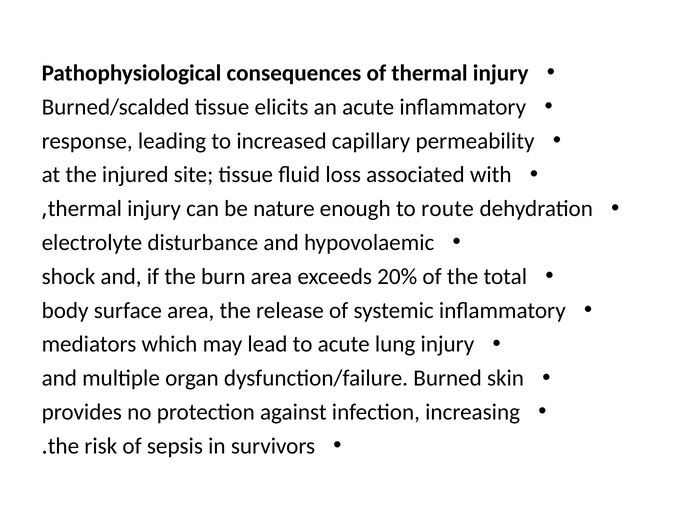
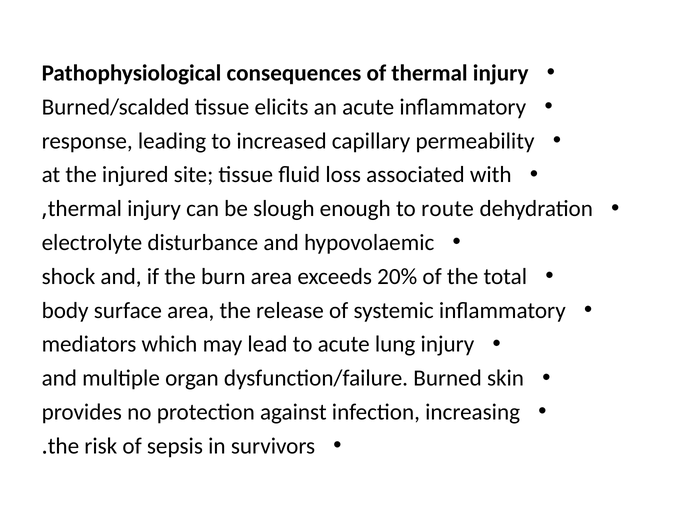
nature: nature -> slough
